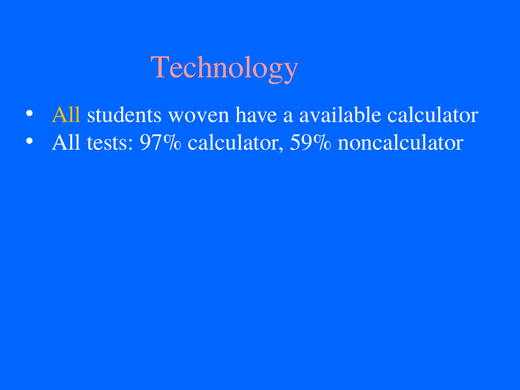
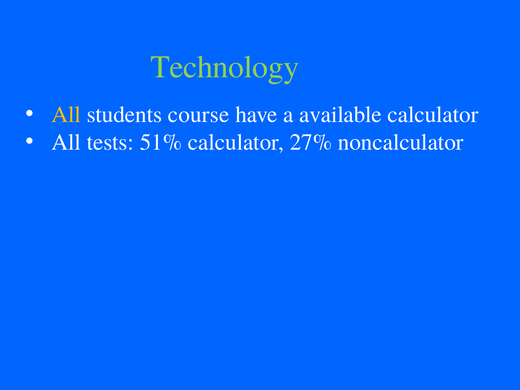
Technology colour: pink -> light green
woven: woven -> course
97%: 97% -> 51%
59%: 59% -> 27%
